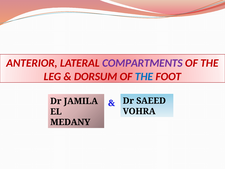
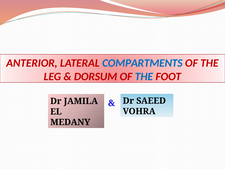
COMPARTMENTS colour: purple -> blue
